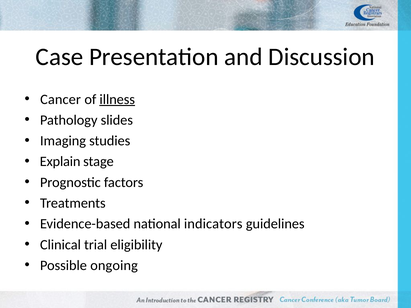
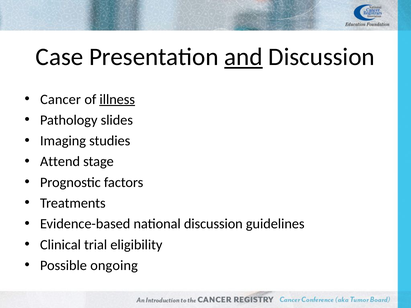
and underline: none -> present
Explain: Explain -> Attend
national indicators: indicators -> discussion
